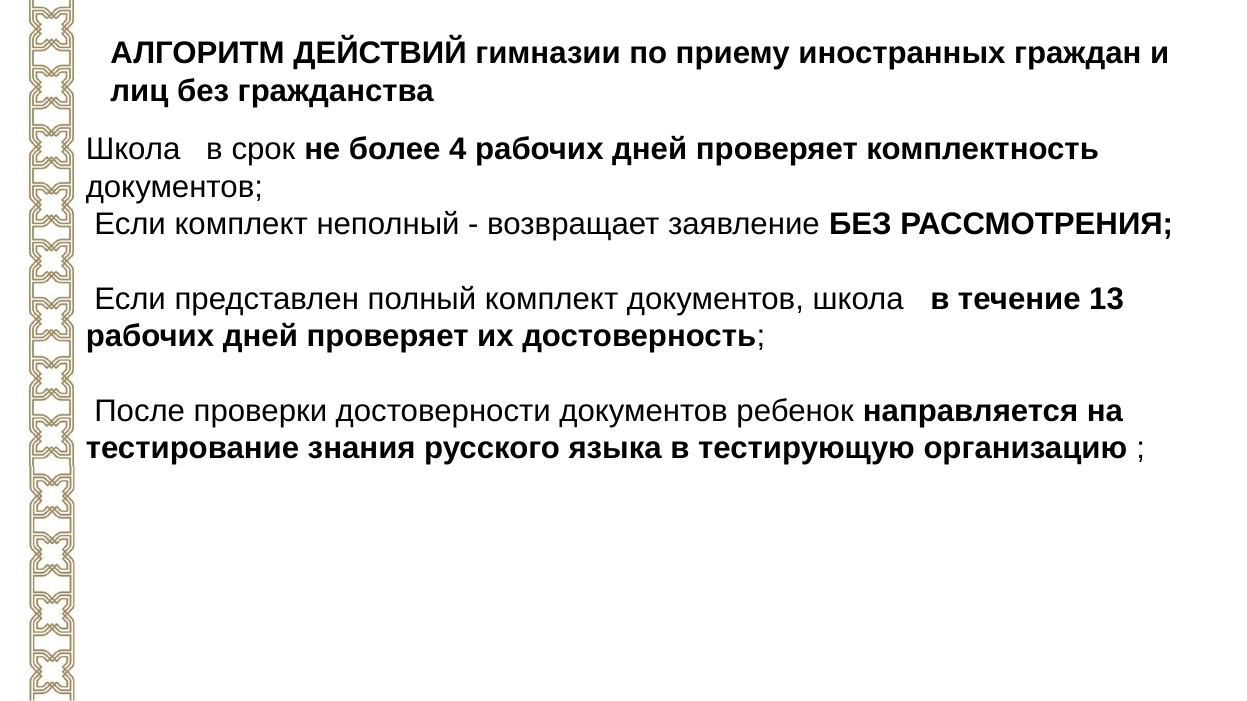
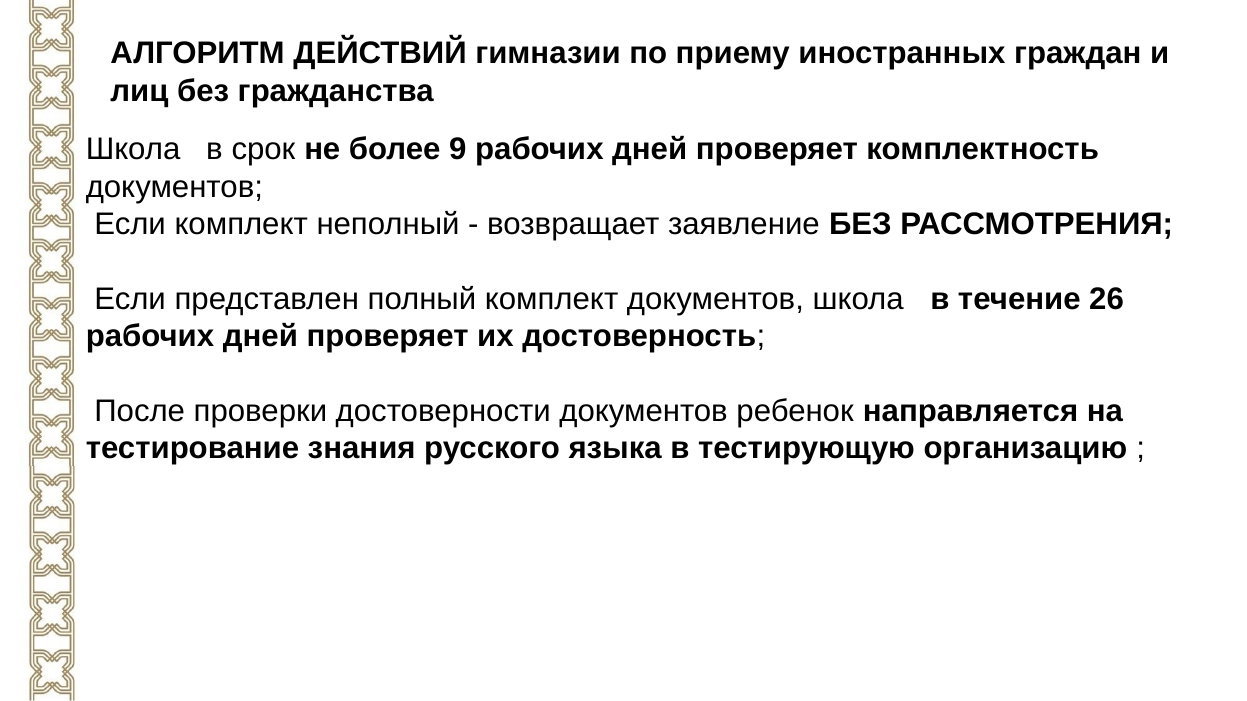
4: 4 -> 9
13: 13 -> 26
